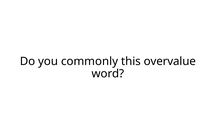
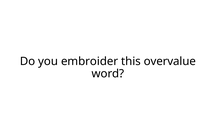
commonly: commonly -> embroider
